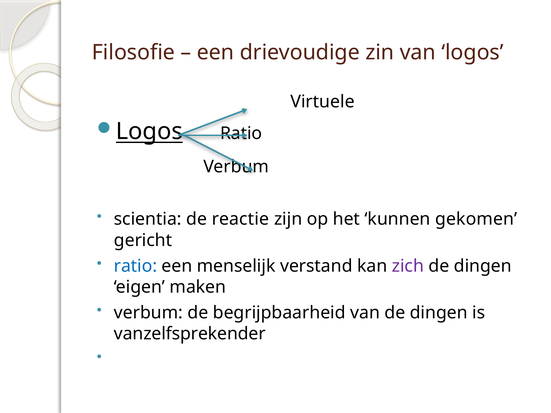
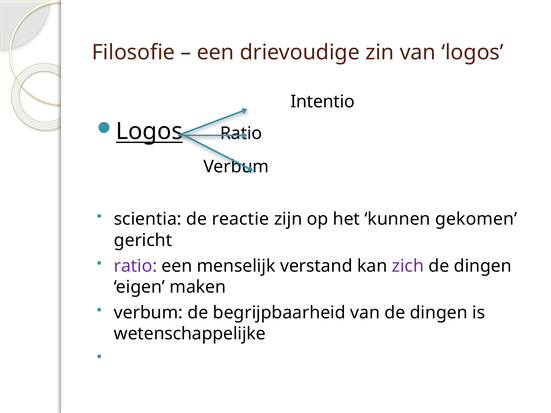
Virtuele: Virtuele -> Intentio
ratio at (136, 266) colour: blue -> purple
vanzelfsprekender: vanzelfsprekender -> wetenschappelijke
